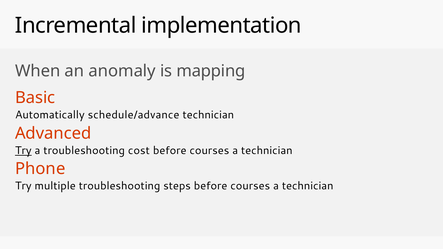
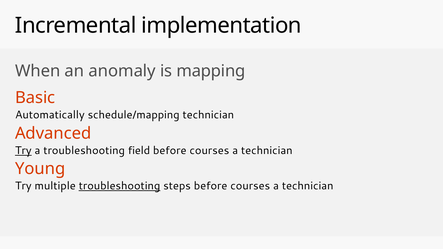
schedule/advance: schedule/advance -> schedule/mapping
cost: cost -> field
Phone: Phone -> Young
troubleshooting at (120, 186) underline: none -> present
